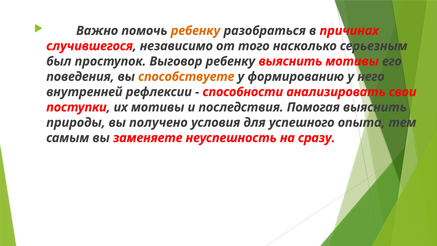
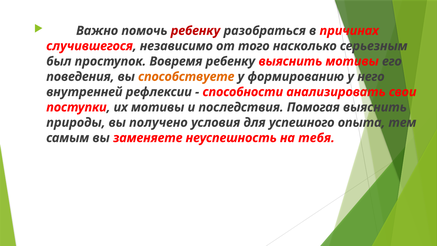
ребенку at (195, 31) colour: orange -> red
Выговор: Выговор -> Вовремя
сразу: сразу -> тебя
